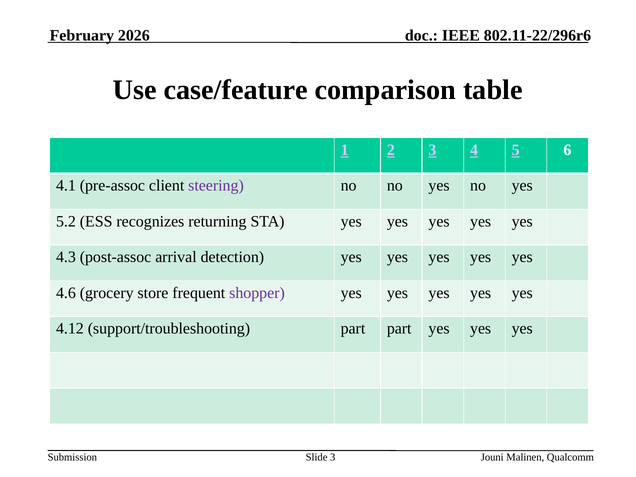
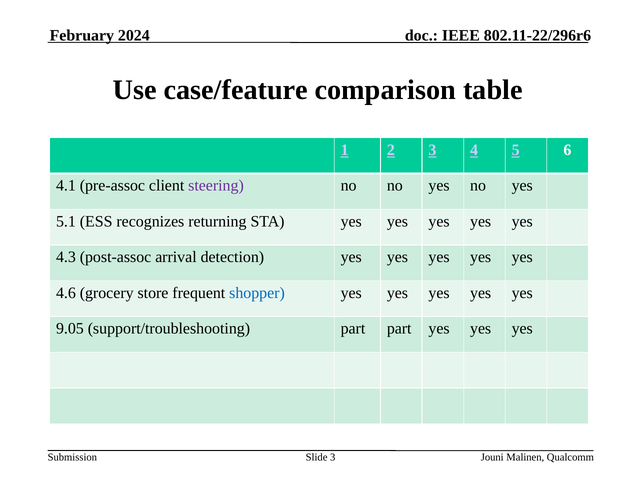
2026: 2026 -> 2024
5.2: 5.2 -> 5.1
shopper colour: purple -> blue
4.12: 4.12 -> 9.05
